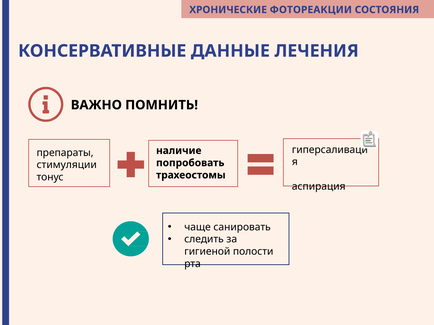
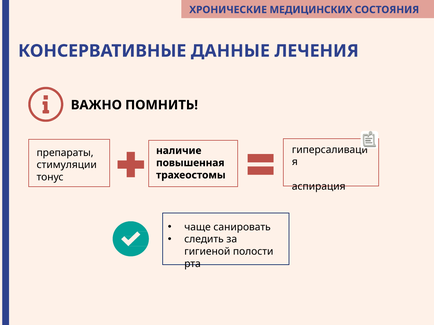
ФОТОРЕАКЦИИ: ФОТОРЕАКЦИИ -> МЕДИЦИНСКИХ
попробовать: попробовать -> повышенная
